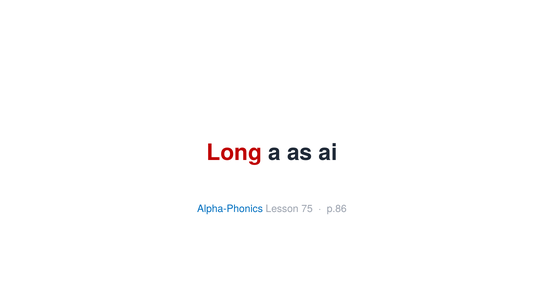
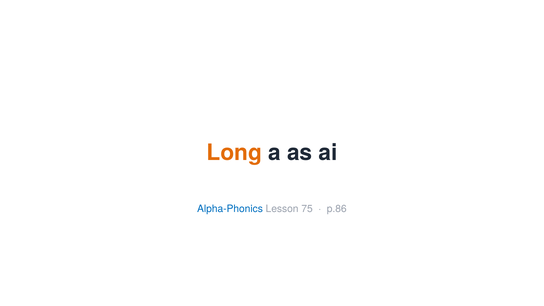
Long colour: red -> orange
